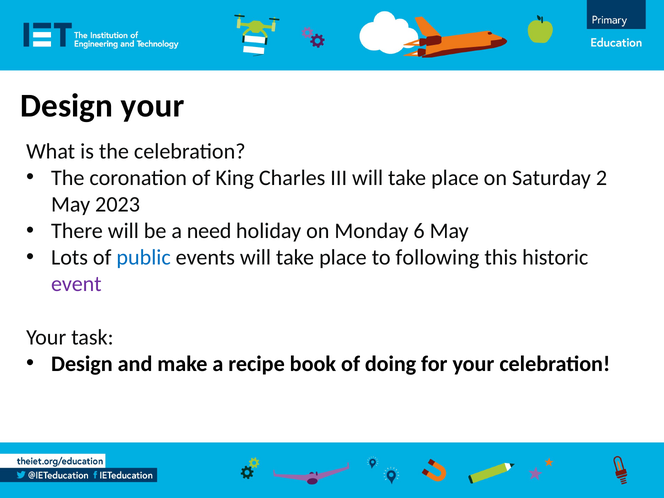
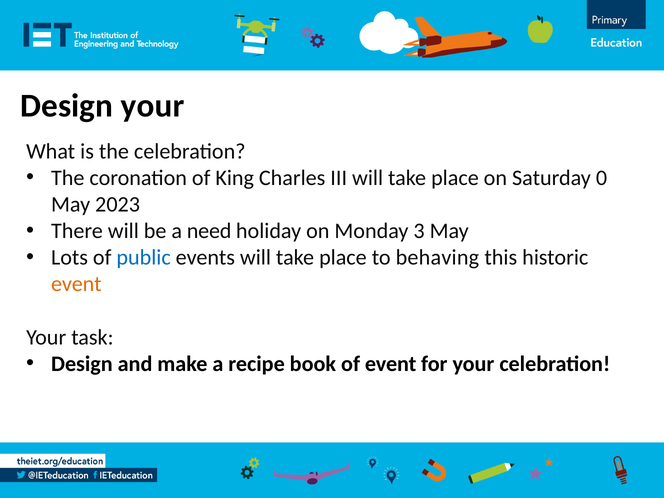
2: 2 -> 0
6: 6 -> 3
following: following -> behaving
event at (76, 284) colour: purple -> orange
of doing: doing -> event
